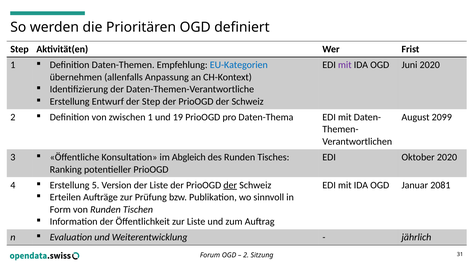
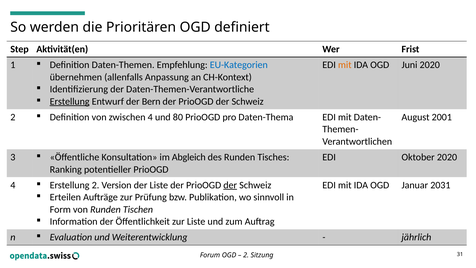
mit at (345, 65) colour: purple -> orange
Erstellung at (70, 101) underline: none -> present
der Step: Step -> Bern
zwischen 1: 1 -> 4
19: 19 -> 80
2099: 2099 -> 2001
Erstellung 5: 5 -> 2
2081: 2081 -> 2031
